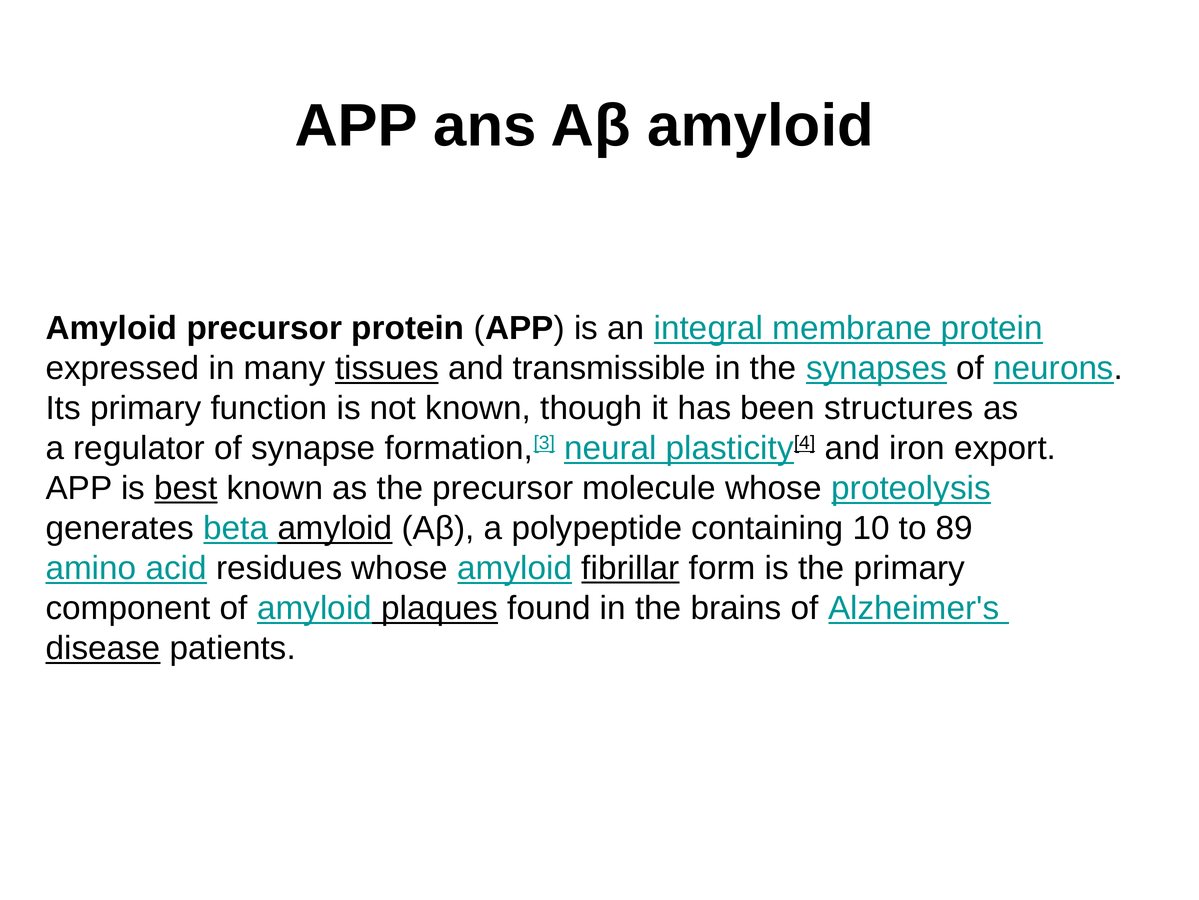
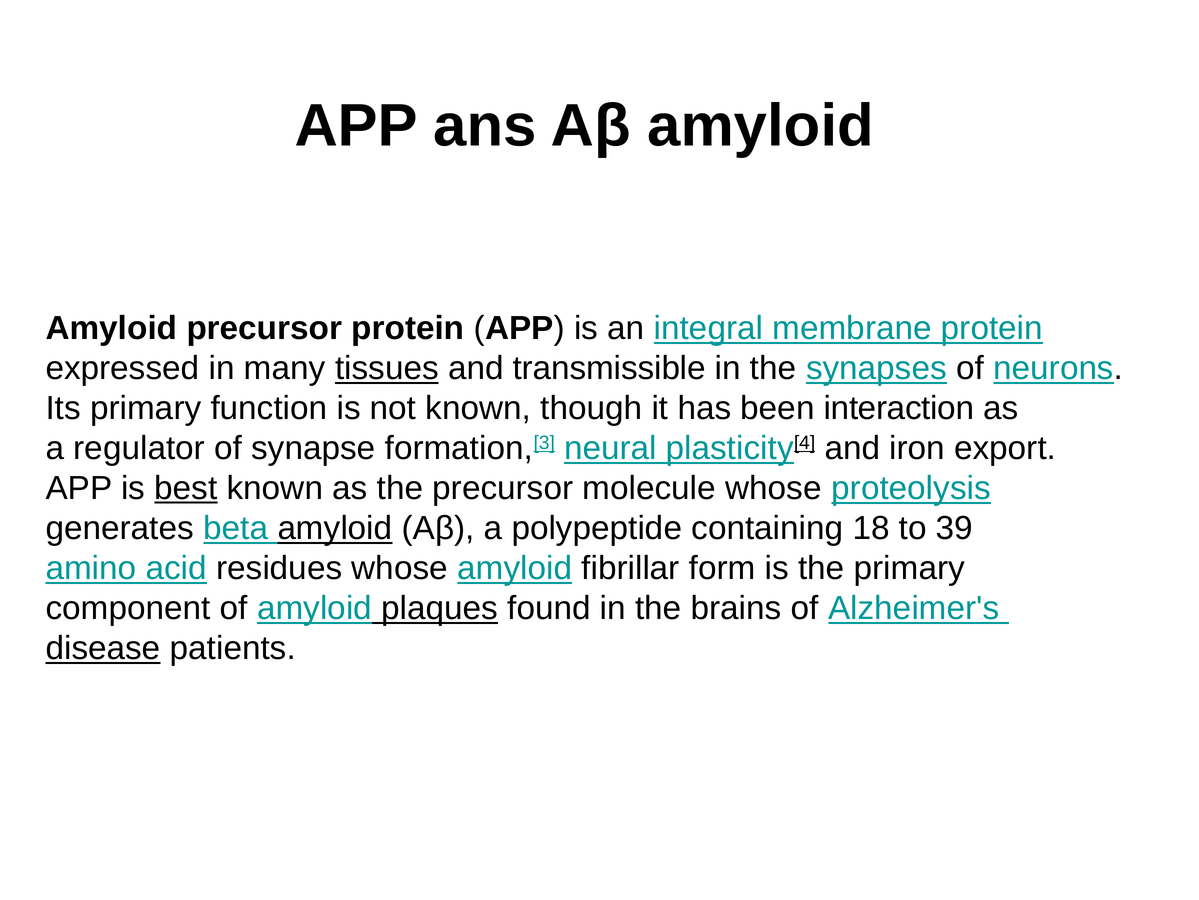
structures: structures -> interaction
10: 10 -> 18
89: 89 -> 39
fibrillar underline: present -> none
